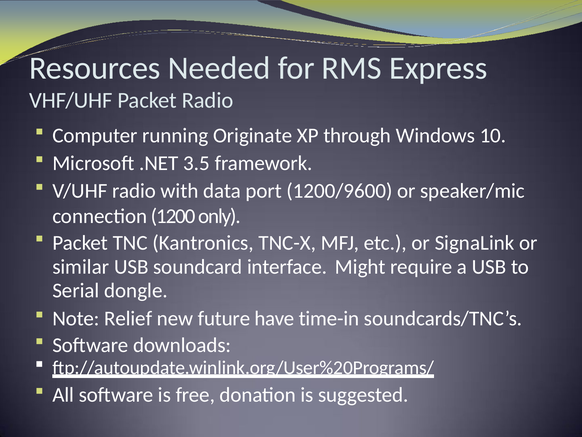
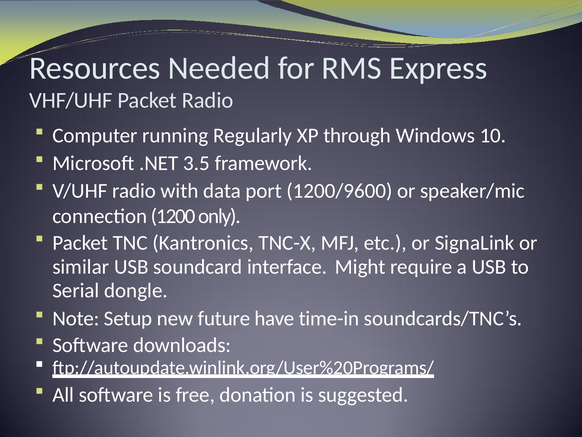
Originate: Originate -> Regularly
Relief: Relief -> Setup
